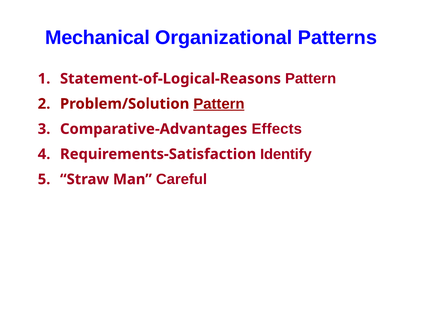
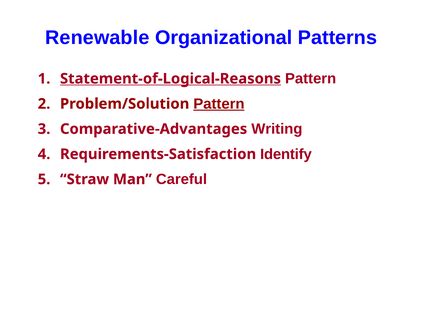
Mechanical: Mechanical -> Renewable
Statement-of-Logical-Reasons underline: none -> present
Effects: Effects -> Writing
